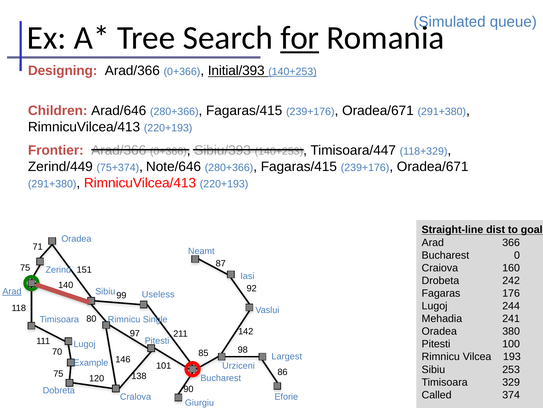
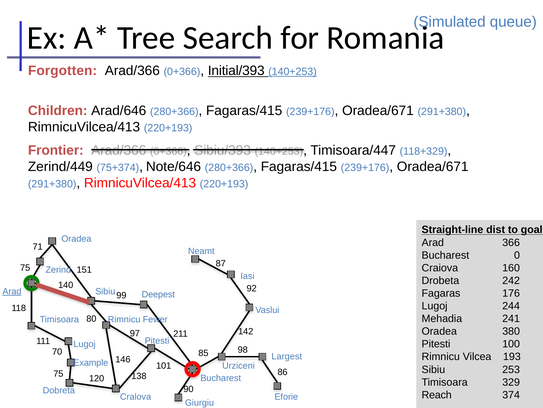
for underline: present -> none
Designing: Designing -> Forgotten
Useless: Useless -> Deepest
Single: Single -> Fewer
Called: Called -> Reach
